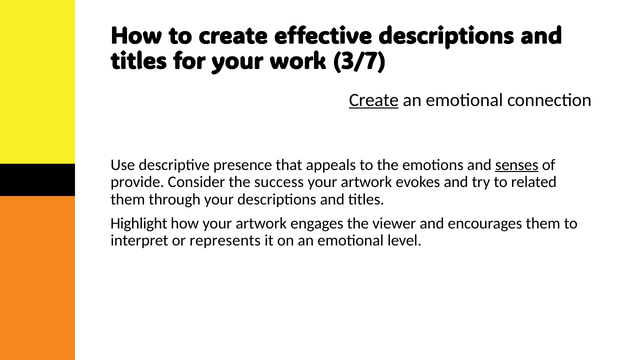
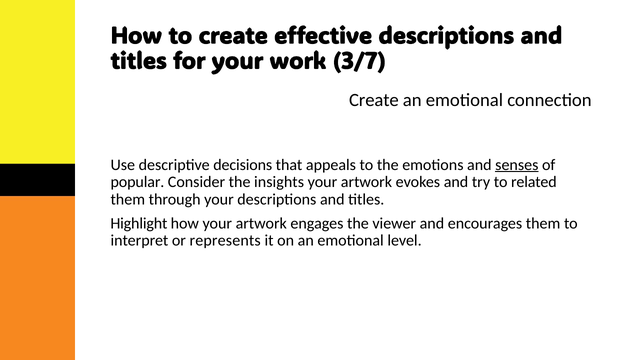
Create at (374, 100) underline: present -> none
presence: presence -> decisions
provide: provide -> popular
success: success -> insights
